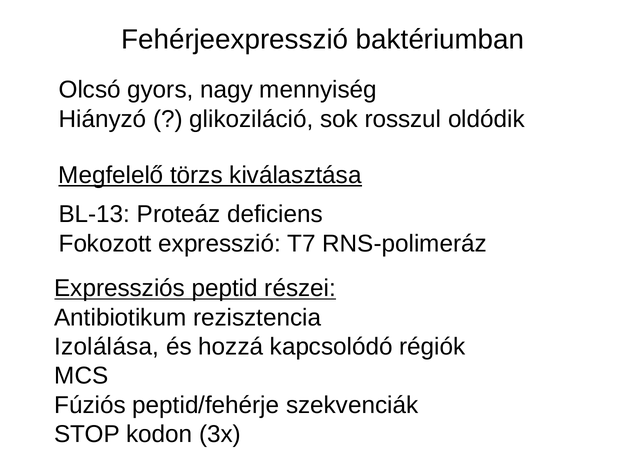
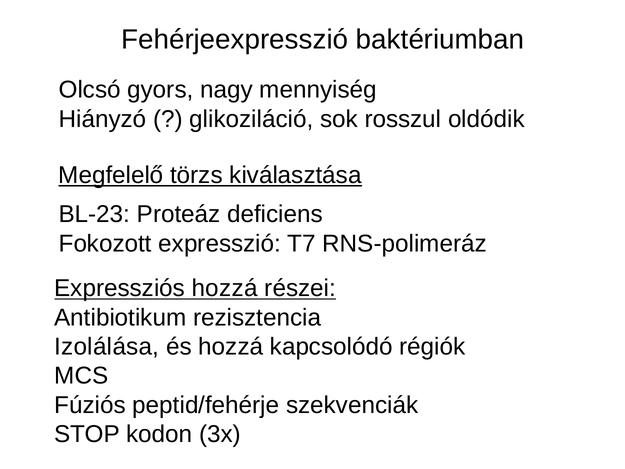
BL-13: BL-13 -> BL-23
Expressziós peptid: peptid -> hozzá
